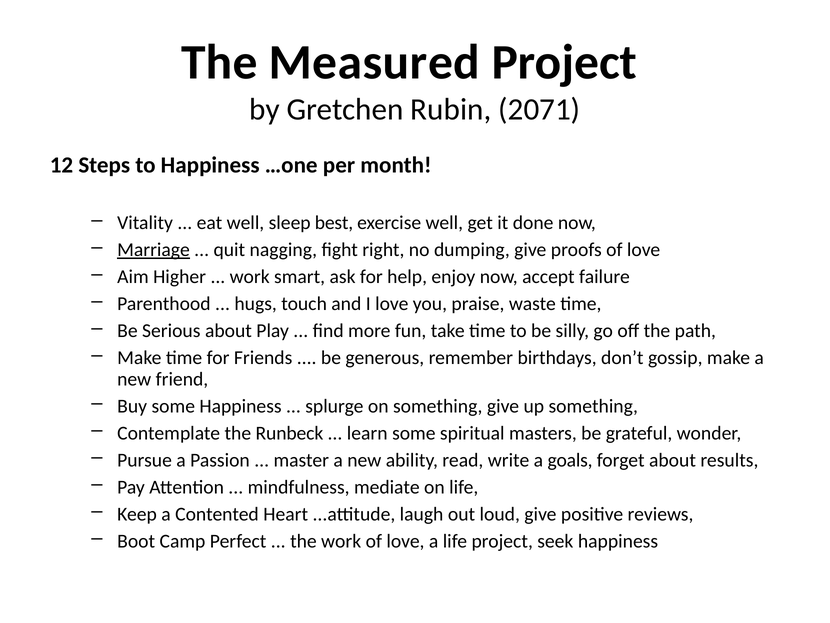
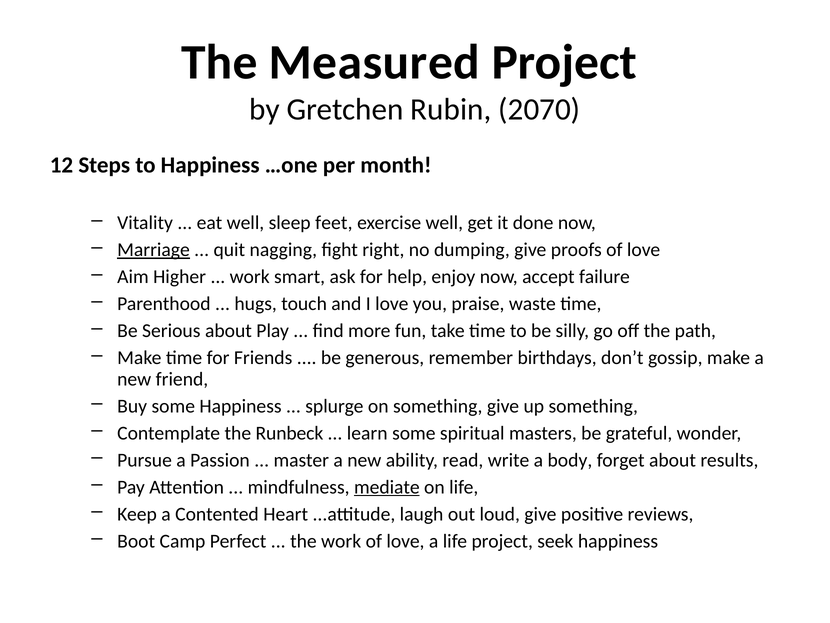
2071: 2071 -> 2070
best: best -> feet
goals: goals -> body
mediate underline: none -> present
